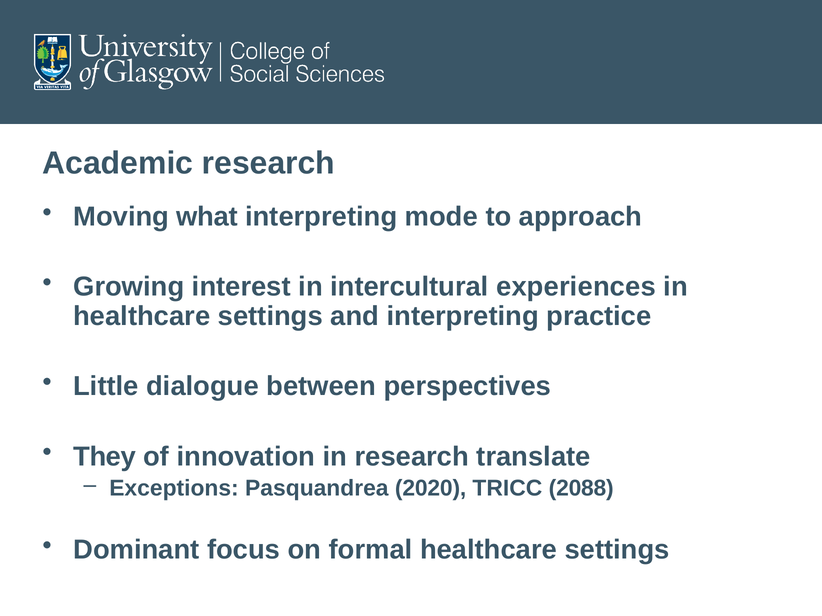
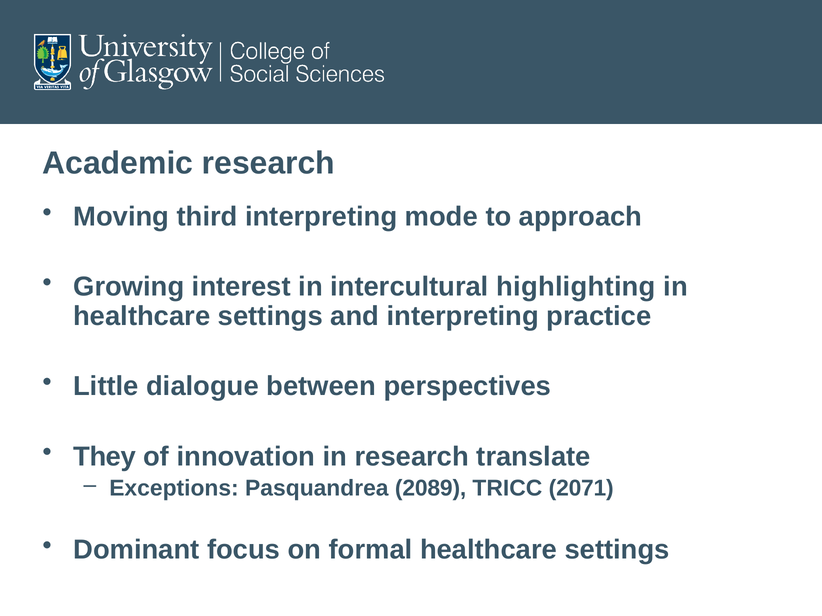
what: what -> third
experiences: experiences -> highlighting
2020: 2020 -> 2089
2088: 2088 -> 2071
